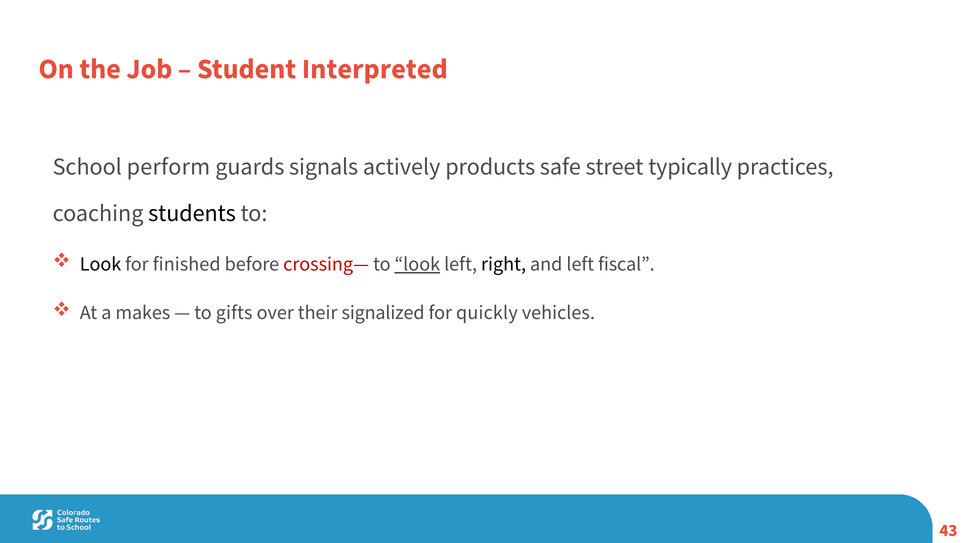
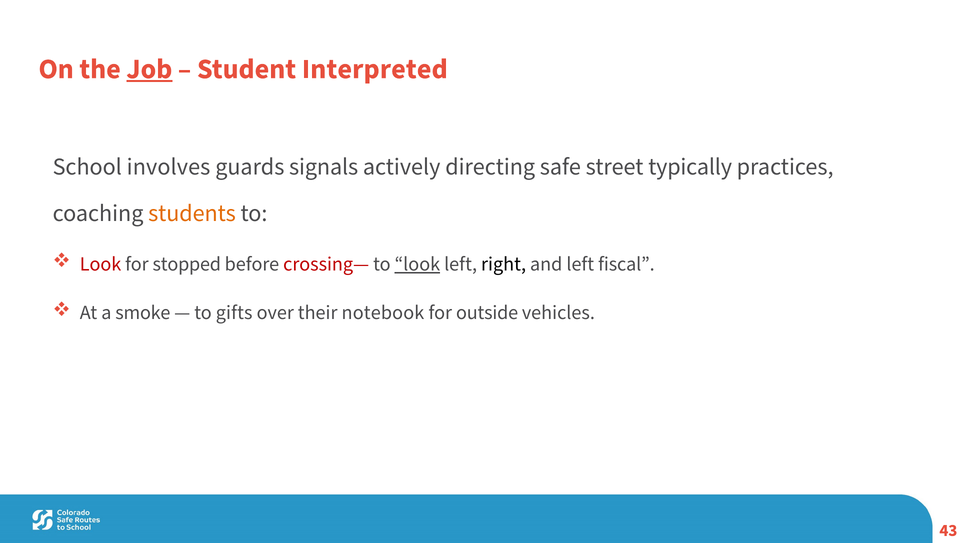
Job underline: none -> present
perform: perform -> involves
products: products -> directing
students colour: black -> orange
Look at (101, 264) colour: black -> red
finished: finished -> stopped
makes: makes -> smoke
signalized: signalized -> notebook
quickly: quickly -> outside
